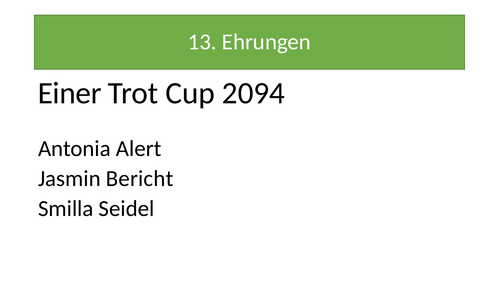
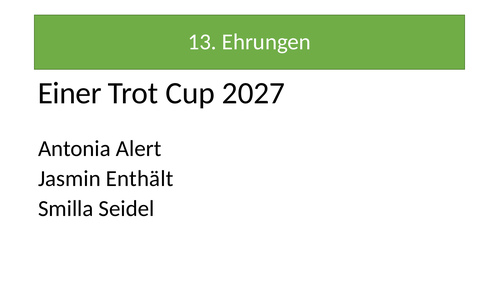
2094: 2094 -> 2027
Bericht: Bericht -> Enthält
